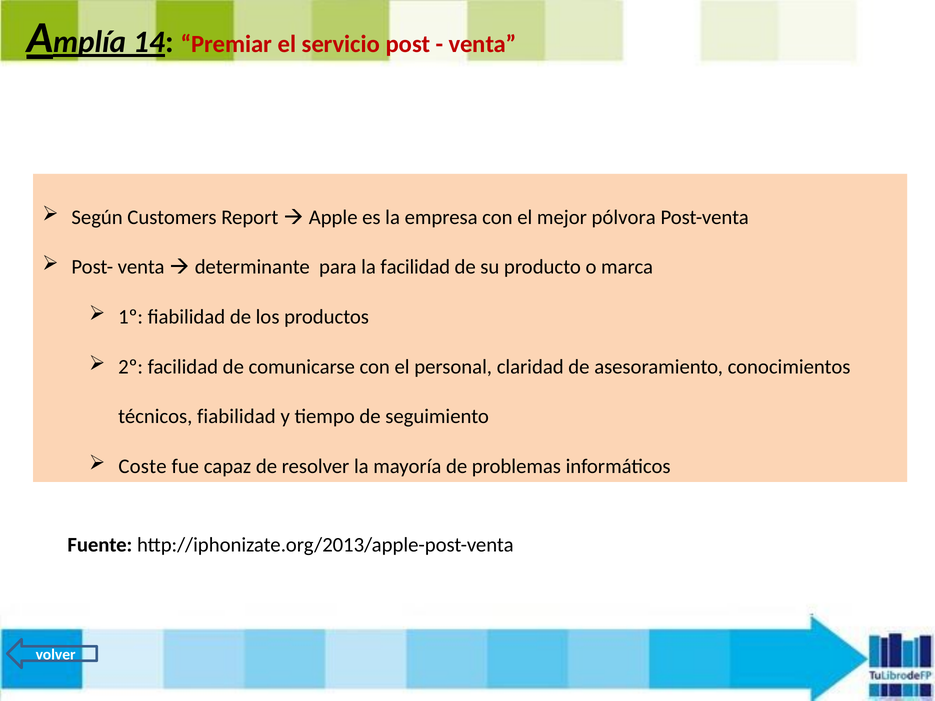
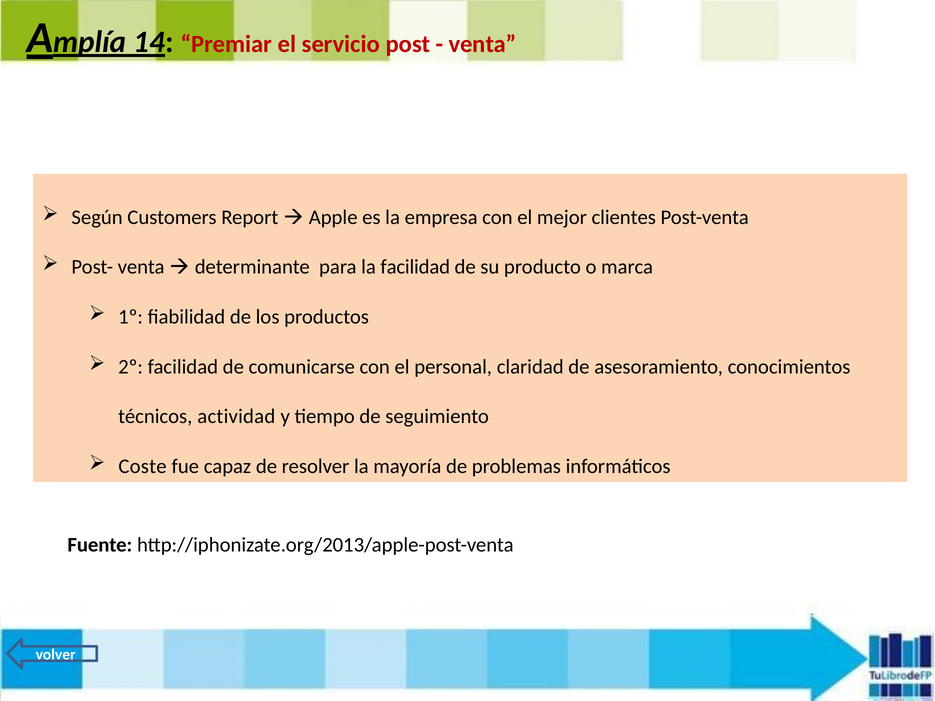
pólvora: pólvora -> clientes
técnicos fiabilidad: fiabilidad -> actividad
